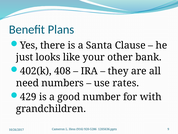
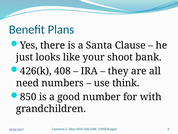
other: other -> shoot
402(k: 402(k -> 426(k
rates: rates -> think
429: 429 -> 850
